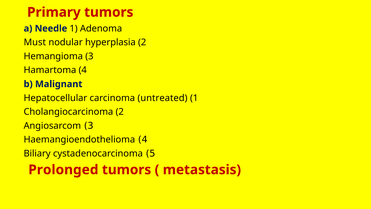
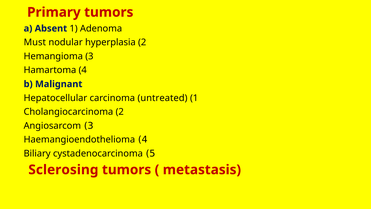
Needle: Needle -> Absent
Prolonged: Prolonged -> Sclerosing
